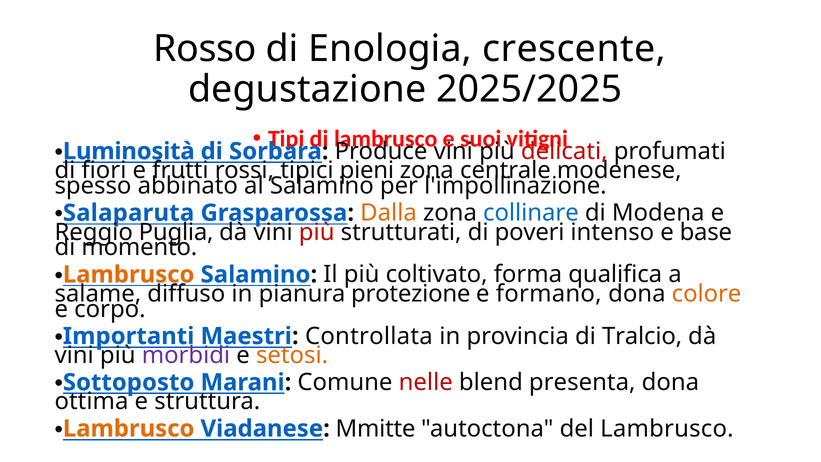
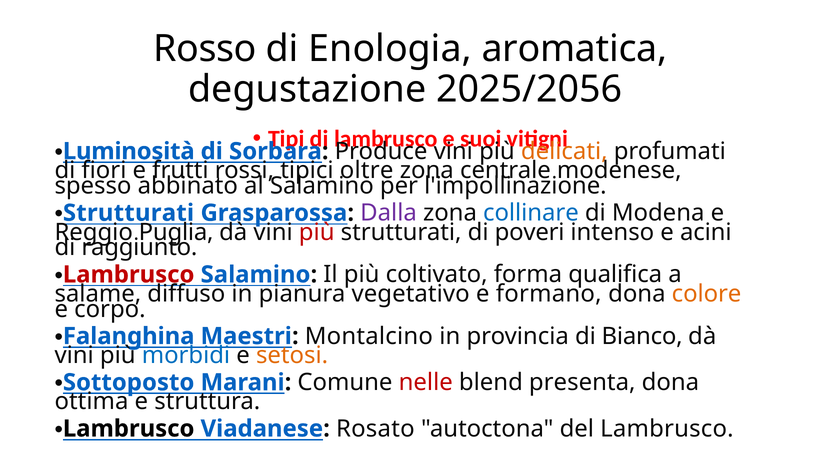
crescente: crescente -> aromatica
2025/2025: 2025/2025 -> 2025/2056
delicati colour: red -> orange
pieni: pieni -> oltre
Salaparuta at (129, 213): Salaparuta -> Strutturati
Dalla colour: orange -> purple
base: base -> acini
momento: momento -> raggiunto
Lambrusco at (129, 274) colour: orange -> red
protezione: protezione -> vegetativo
Importanti: Importanti -> Falanghina
Controllata: Controllata -> Montalcino
Tralcio: Tralcio -> Bianco
morbidi colour: purple -> blue
Lambrusco at (129, 428) colour: orange -> black
Mmitte: Mmitte -> Rosato
